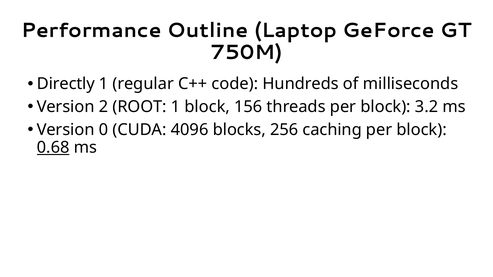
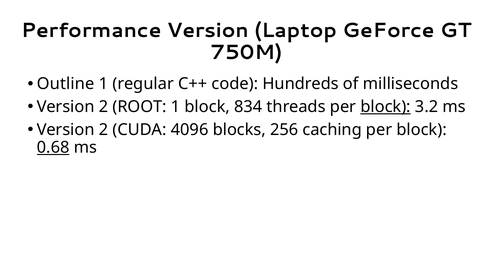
Performance Outline: Outline -> Version
Directly: Directly -> Outline
156: 156 -> 834
block at (386, 107) underline: none -> present
0 at (104, 130): 0 -> 2
